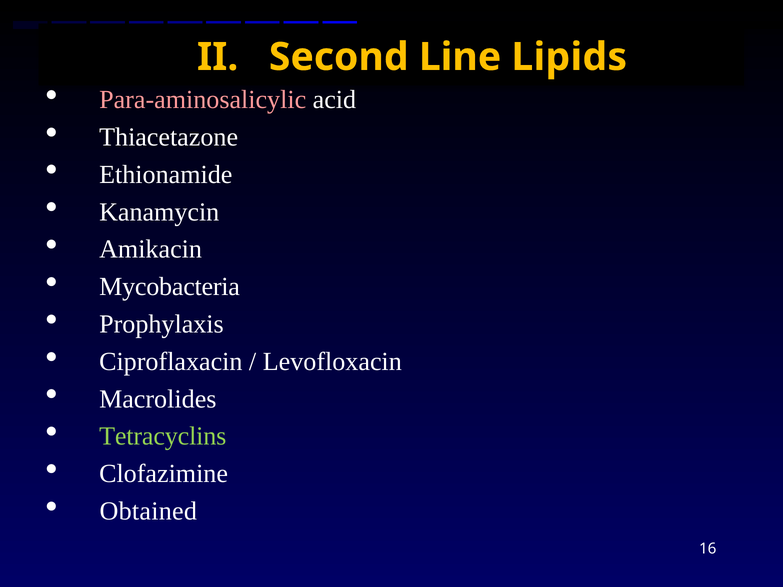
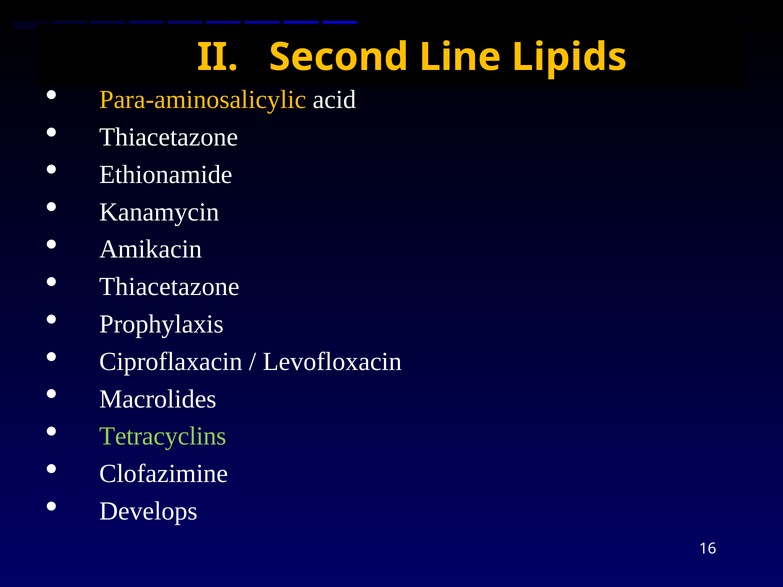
Para-aminosalicylic colour: pink -> yellow
Mycobacteria at (170, 287): Mycobacteria -> Thiacetazone
Obtained: Obtained -> Develops
